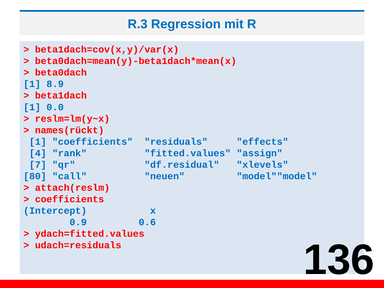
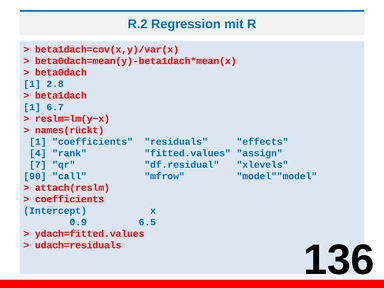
R.3: R.3 -> R.2
8.9: 8.9 -> 2.8
0.0: 0.0 -> 6.7
80: 80 -> 90
neuen: neuen -> mfrow
0.6: 0.6 -> 6.5
